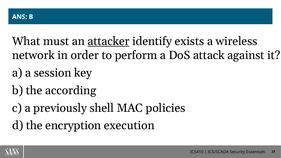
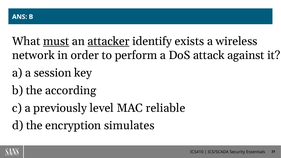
must underline: none -> present
shell: shell -> level
policies: policies -> reliable
execution: execution -> simulates
